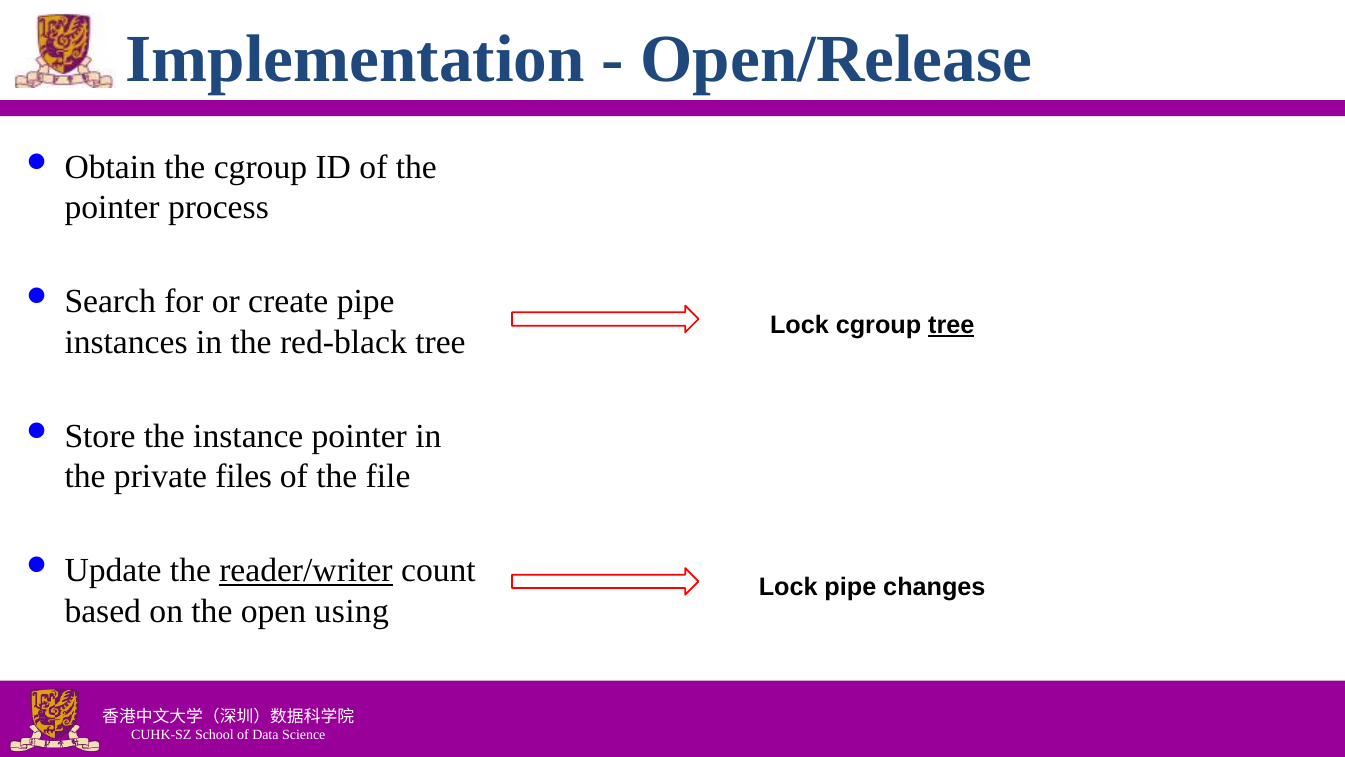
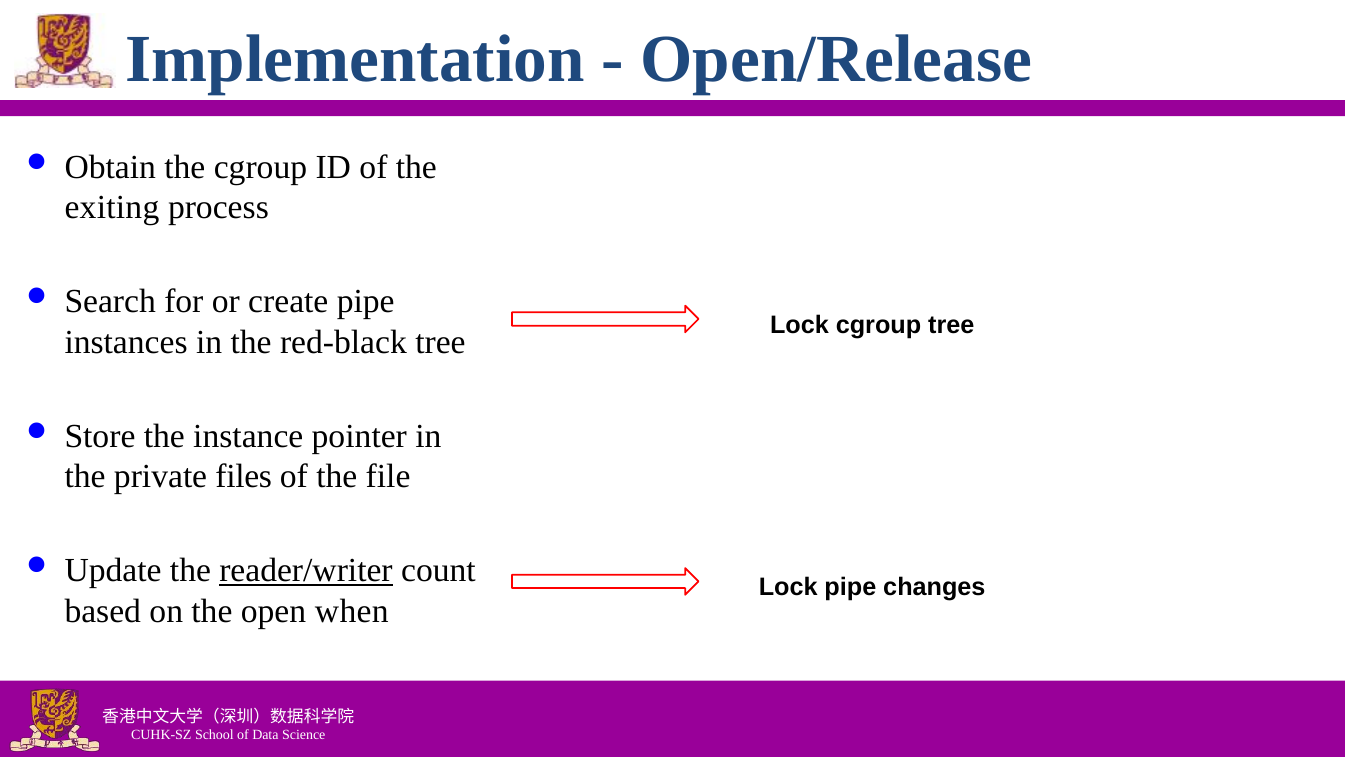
pointer at (112, 207): pointer -> exiting
tree at (951, 325) underline: present -> none
using: using -> when
